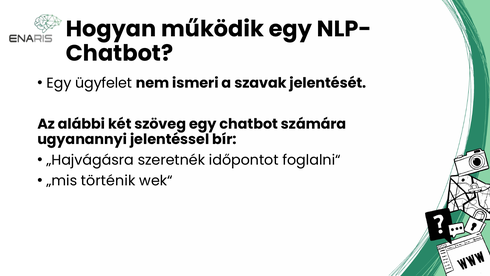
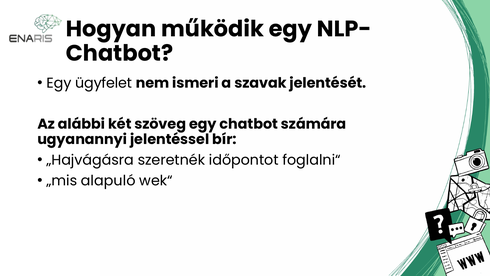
történik: történik -> alapuló
